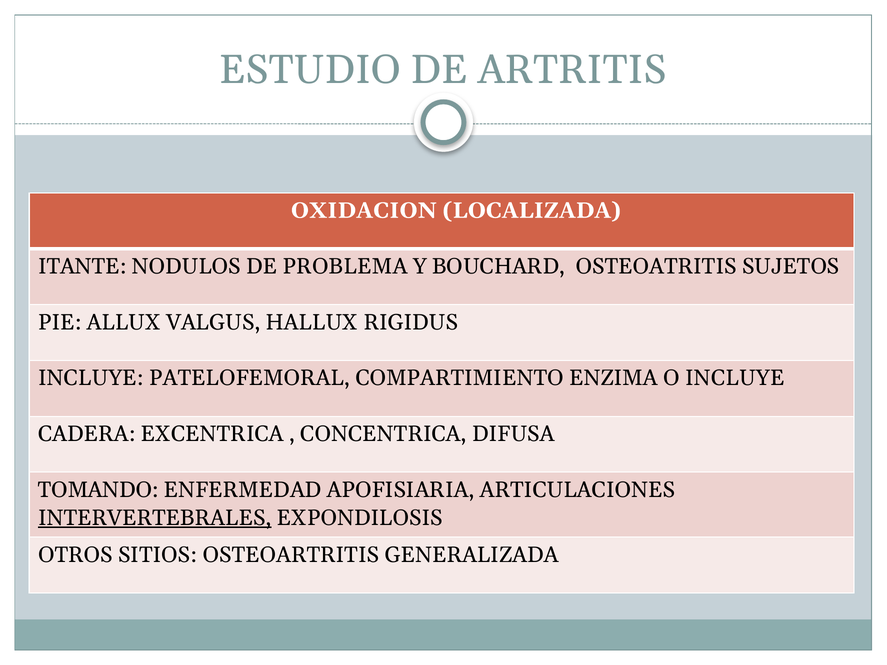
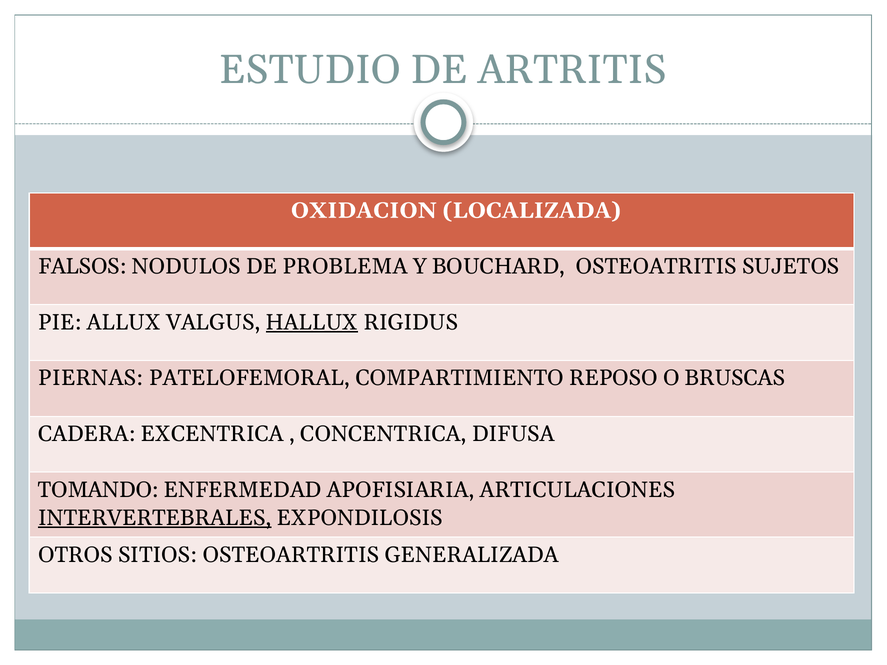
ITANTE: ITANTE -> FALSOS
HALLUX underline: none -> present
INCLUYE at (91, 378): INCLUYE -> PIERNAS
ENZIMA: ENZIMA -> REPOSO
O INCLUYE: INCLUYE -> BRUSCAS
